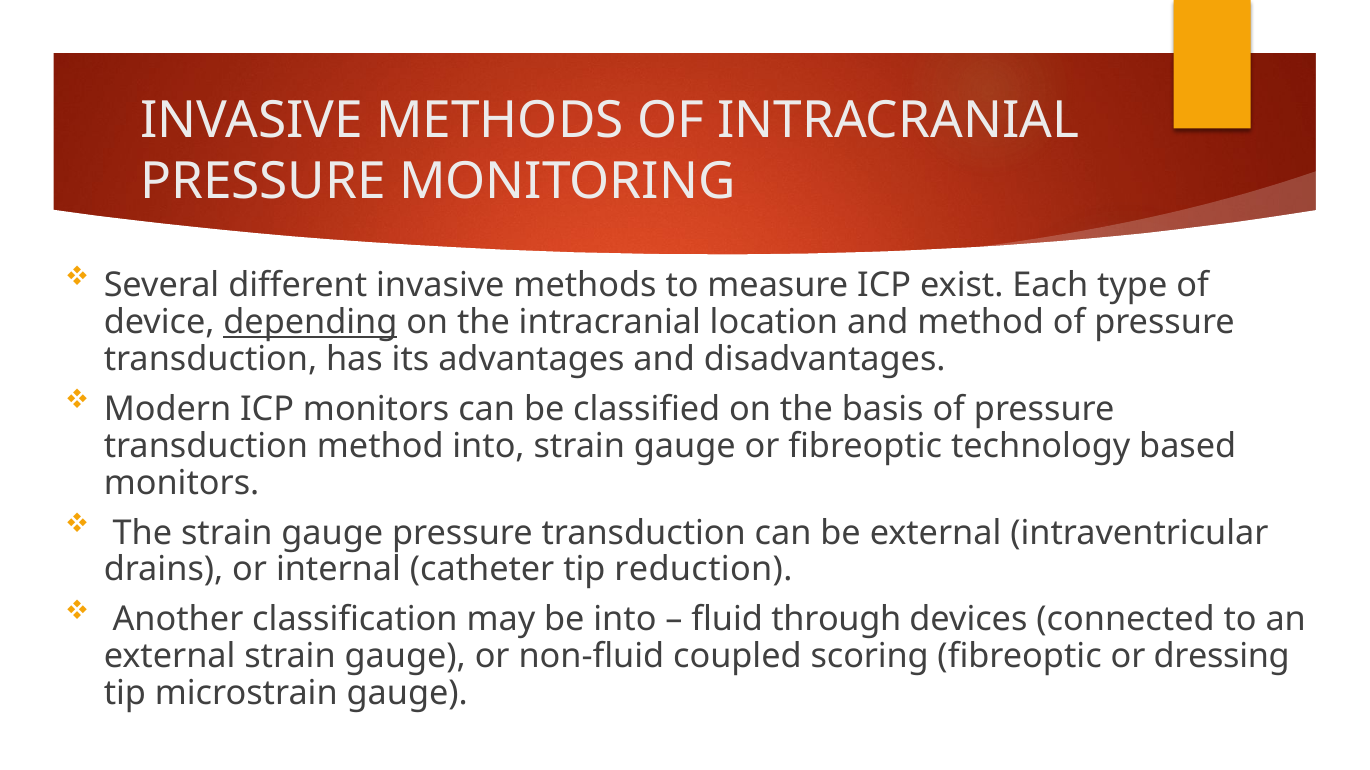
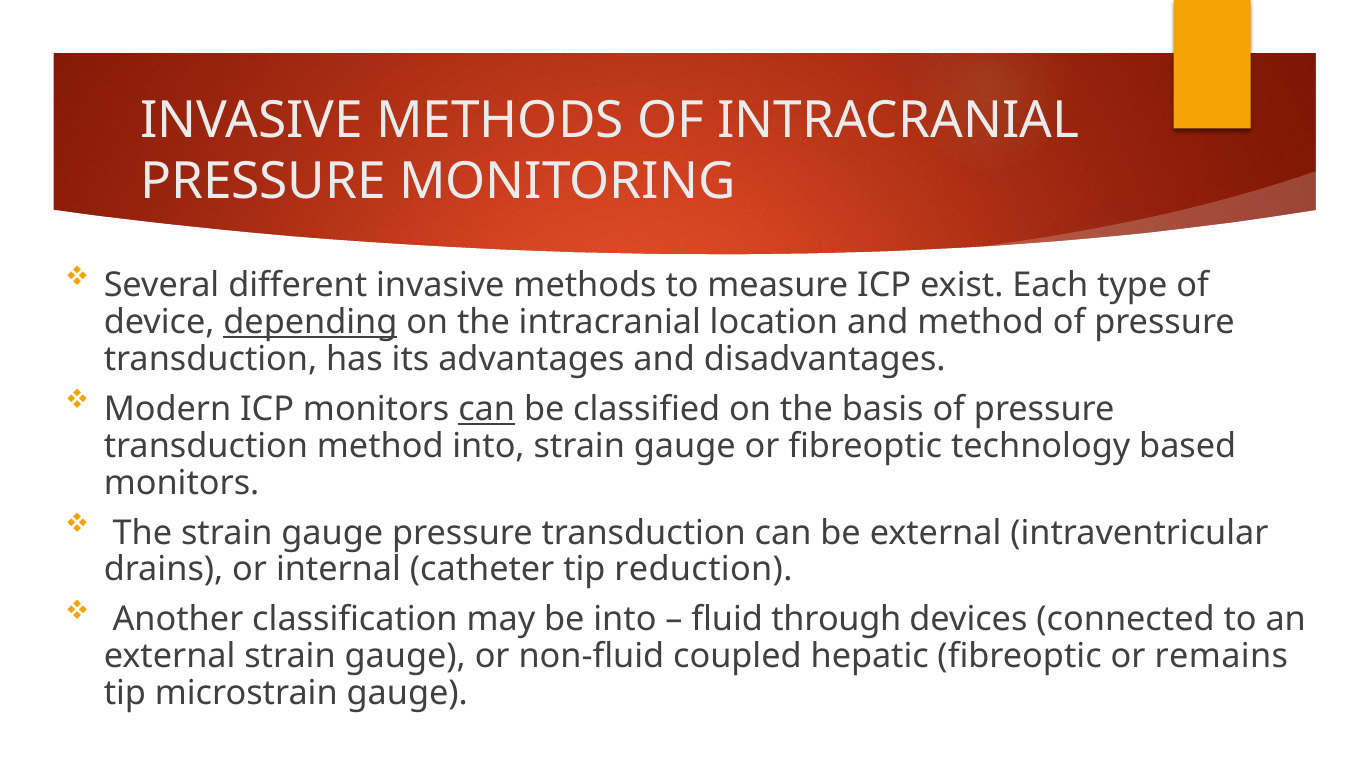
can at (487, 409) underline: none -> present
scoring: scoring -> hepatic
dressing: dressing -> remains
